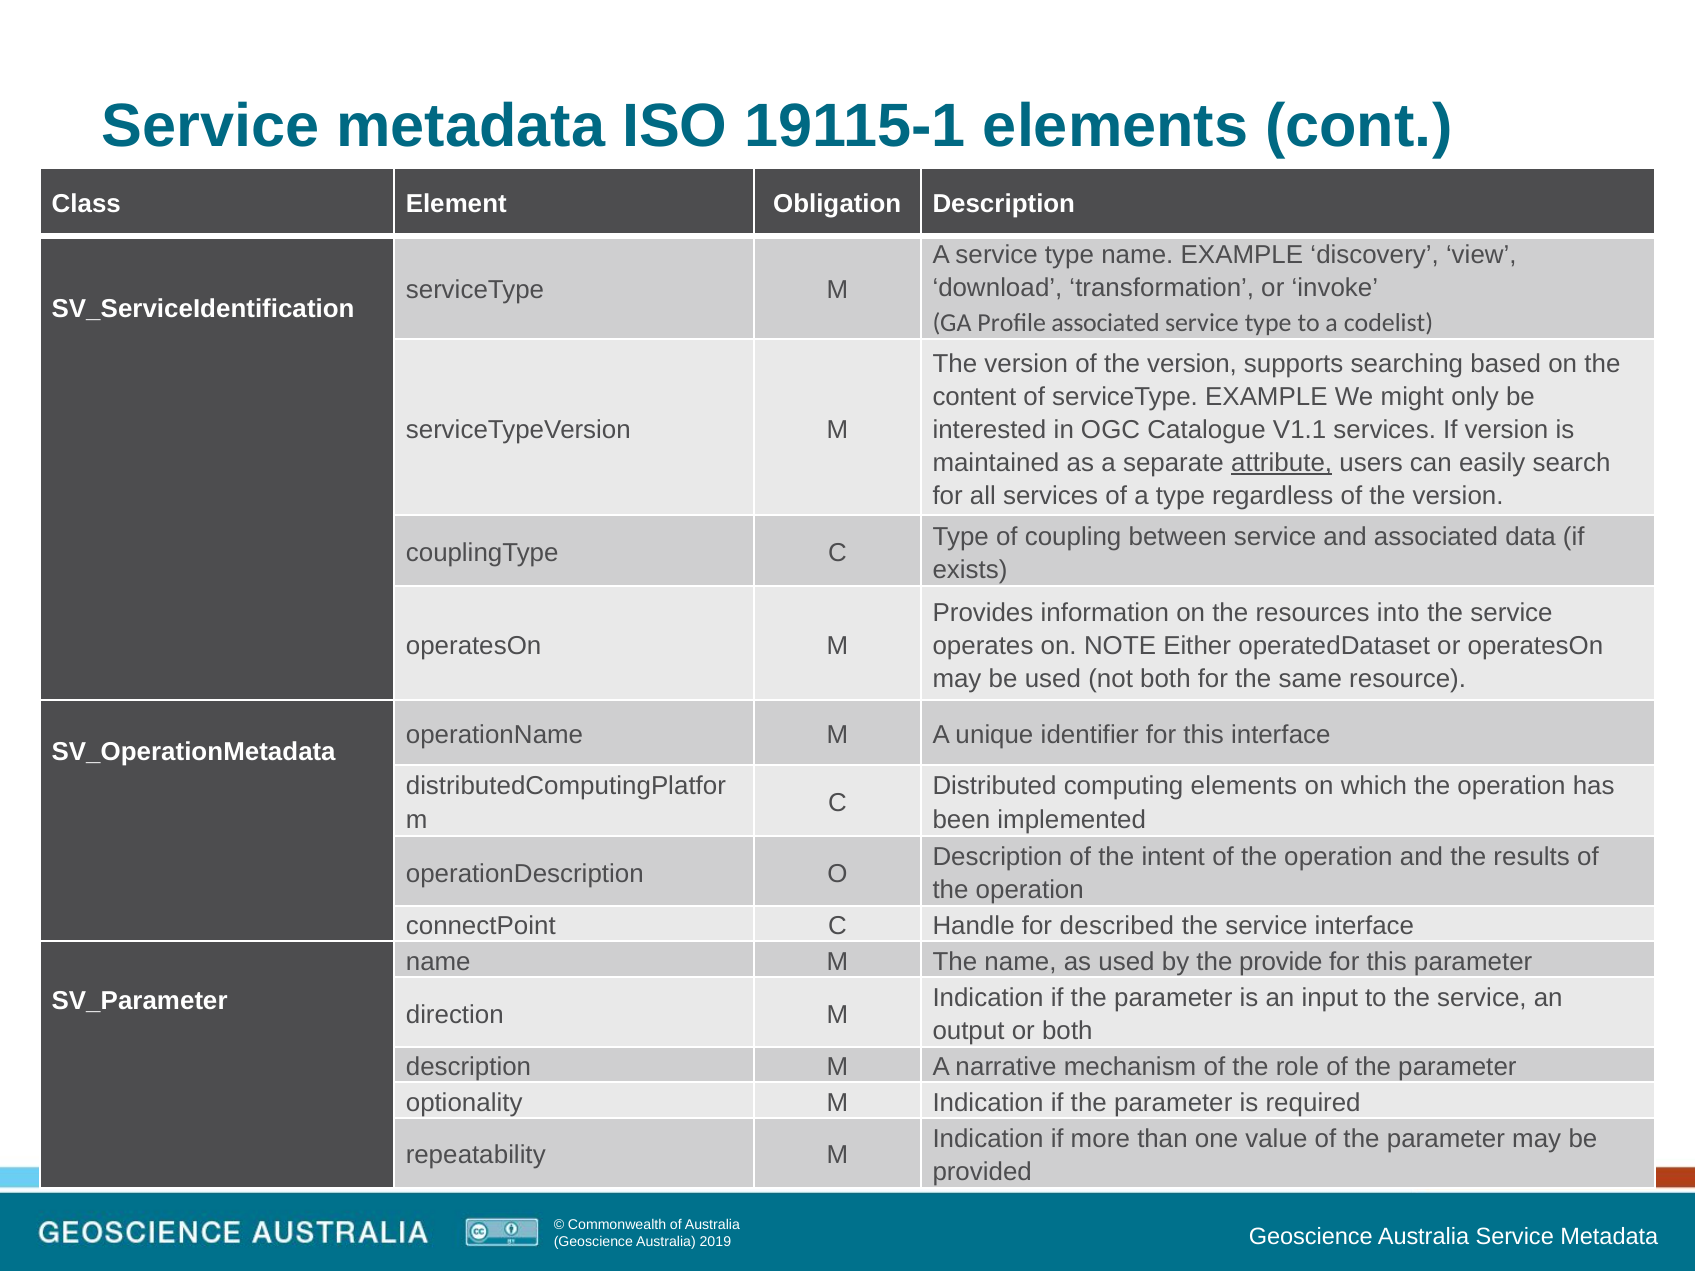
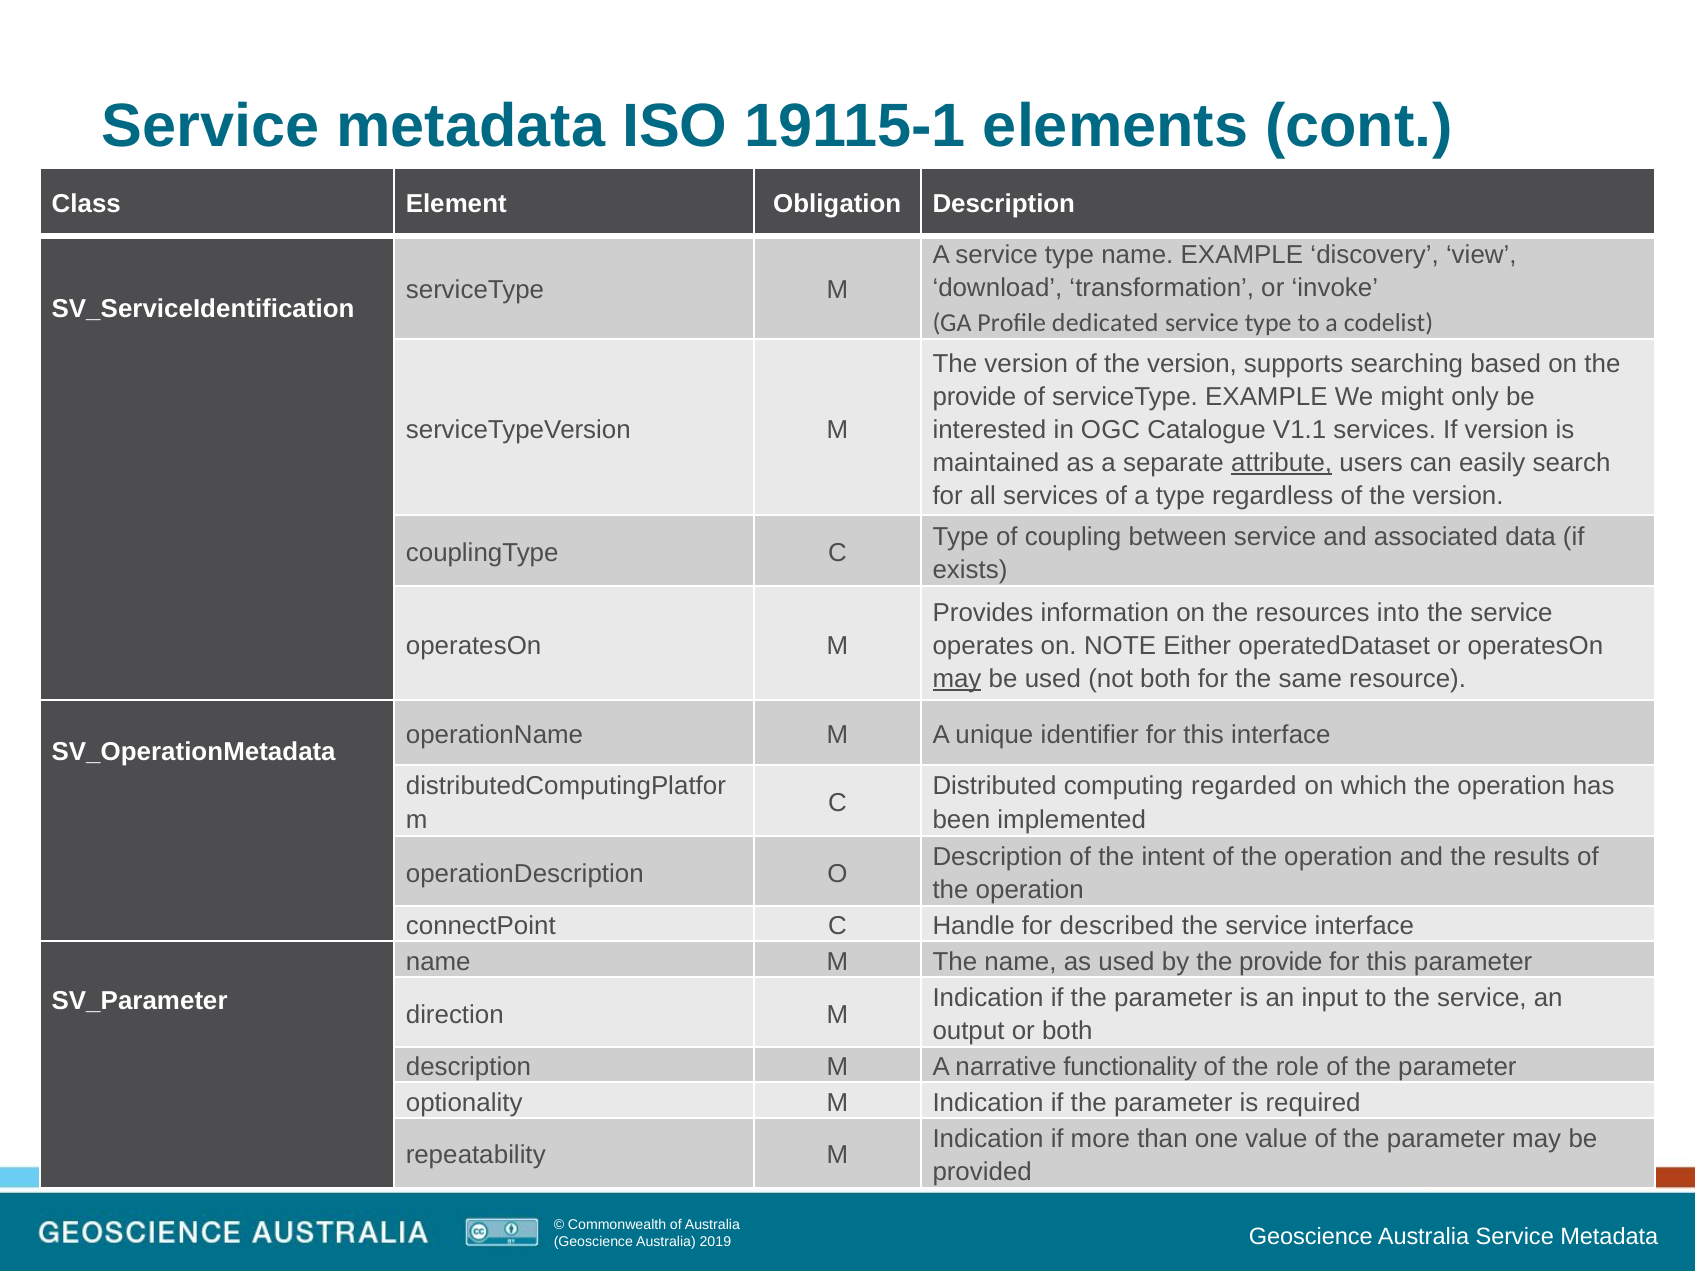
Profile associated: associated -> dedicated
content at (974, 397): content -> provide
may at (957, 679) underline: none -> present
computing elements: elements -> regarded
mechanism: mechanism -> functionality
